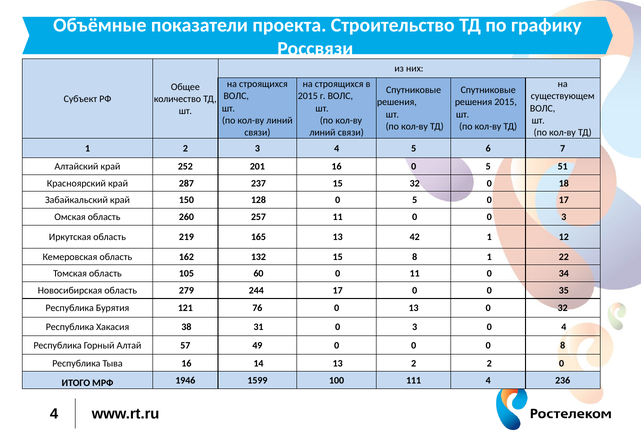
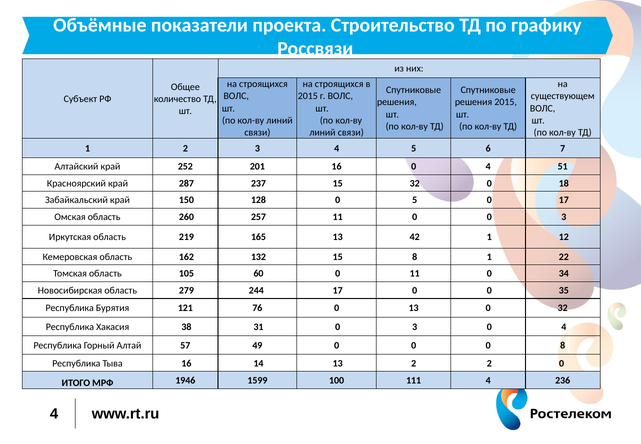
16 0 5: 5 -> 4
